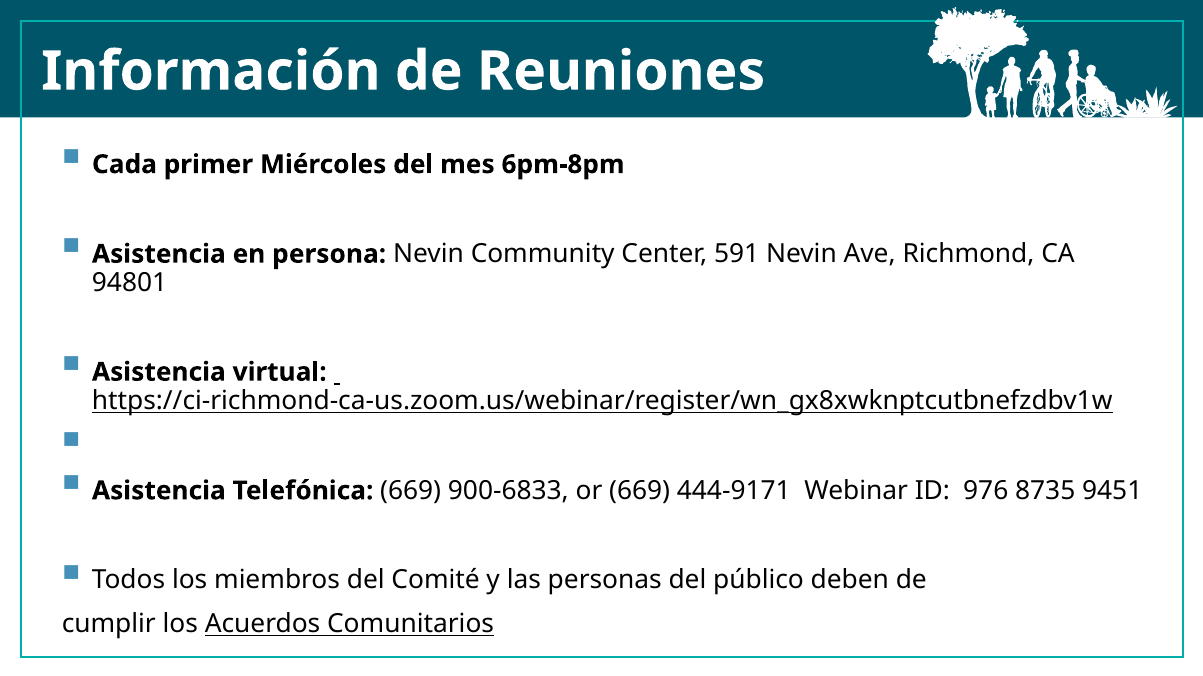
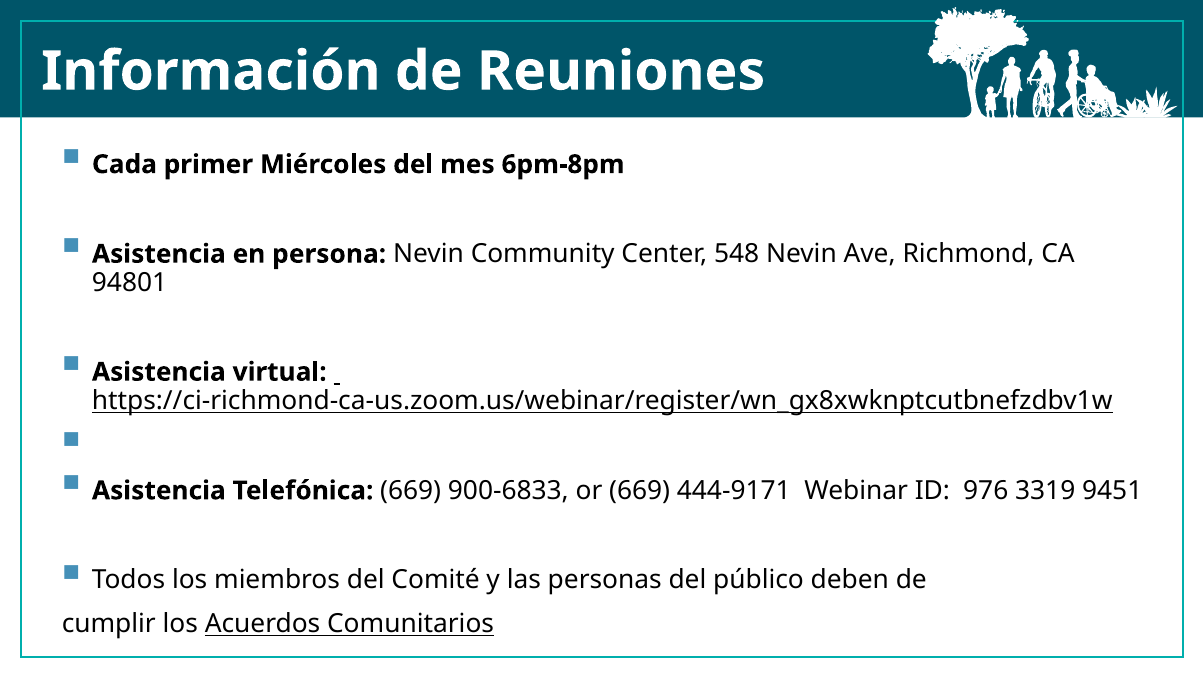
591: 591 -> 548
8735: 8735 -> 3319
